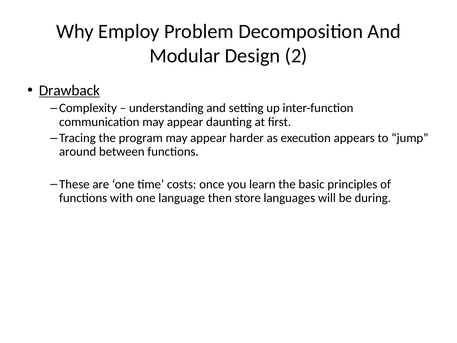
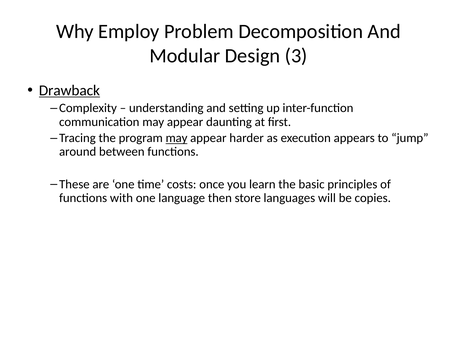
2: 2 -> 3
may at (177, 138) underline: none -> present
during: during -> copies
